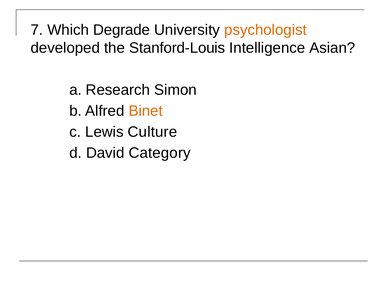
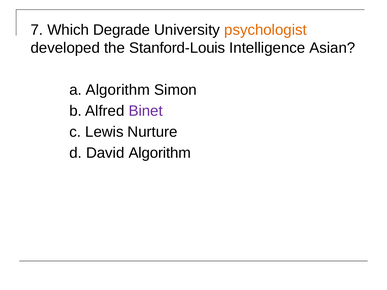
a Research: Research -> Algorithm
Binet colour: orange -> purple
Culture: Culture -> Nurture
David Category: Category -> Algorithm
